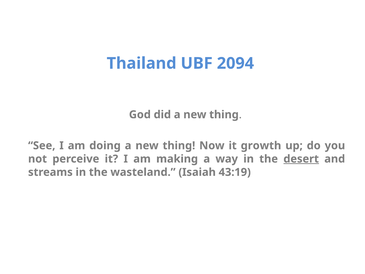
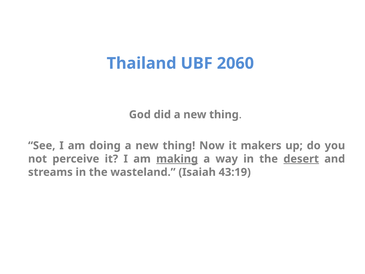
2094: 2094 -> 2060
growth: growth -> makers
making underline: none -> present
